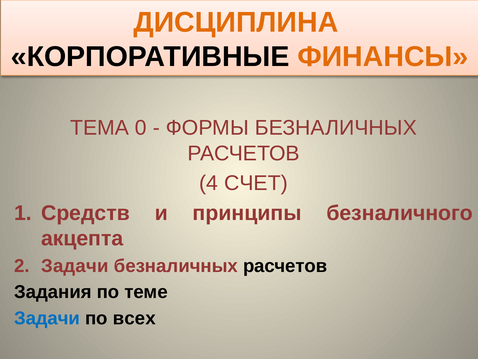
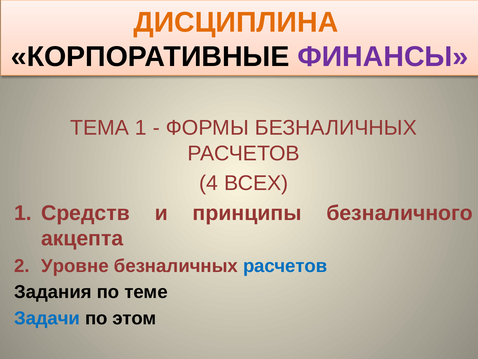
ФИНАНСЫ colour: orange -> purple
ТЕМА 0: 0 -> 1
СЧЕТ: СЧЕТ -> ВСЕХ
Задачи at (75, 266): Задачи -> Уровне
расчетов at (285, 266) colour: black -> blue
всех: всех -> этом
